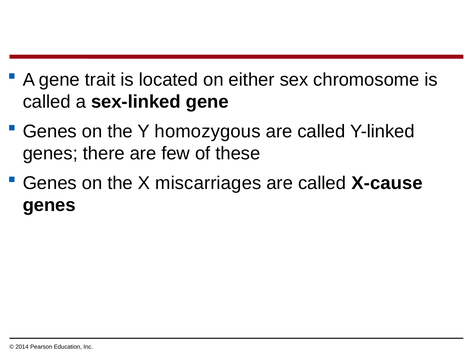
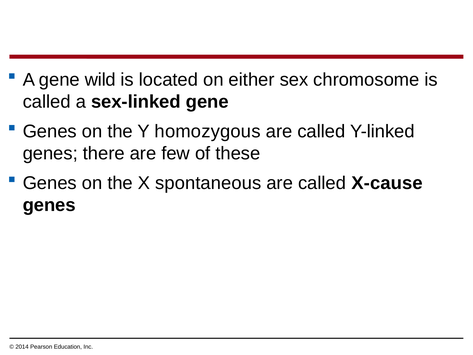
trait: trait -> wild
miscarriages: miscarriages -> spontaneous
